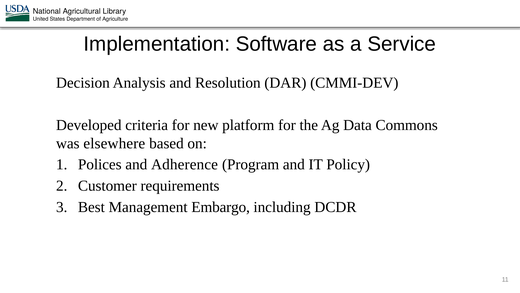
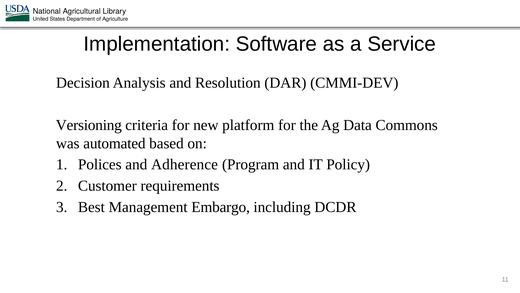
Developed: Developed -> Versioning
elsewhere: elsewhere -> automated
